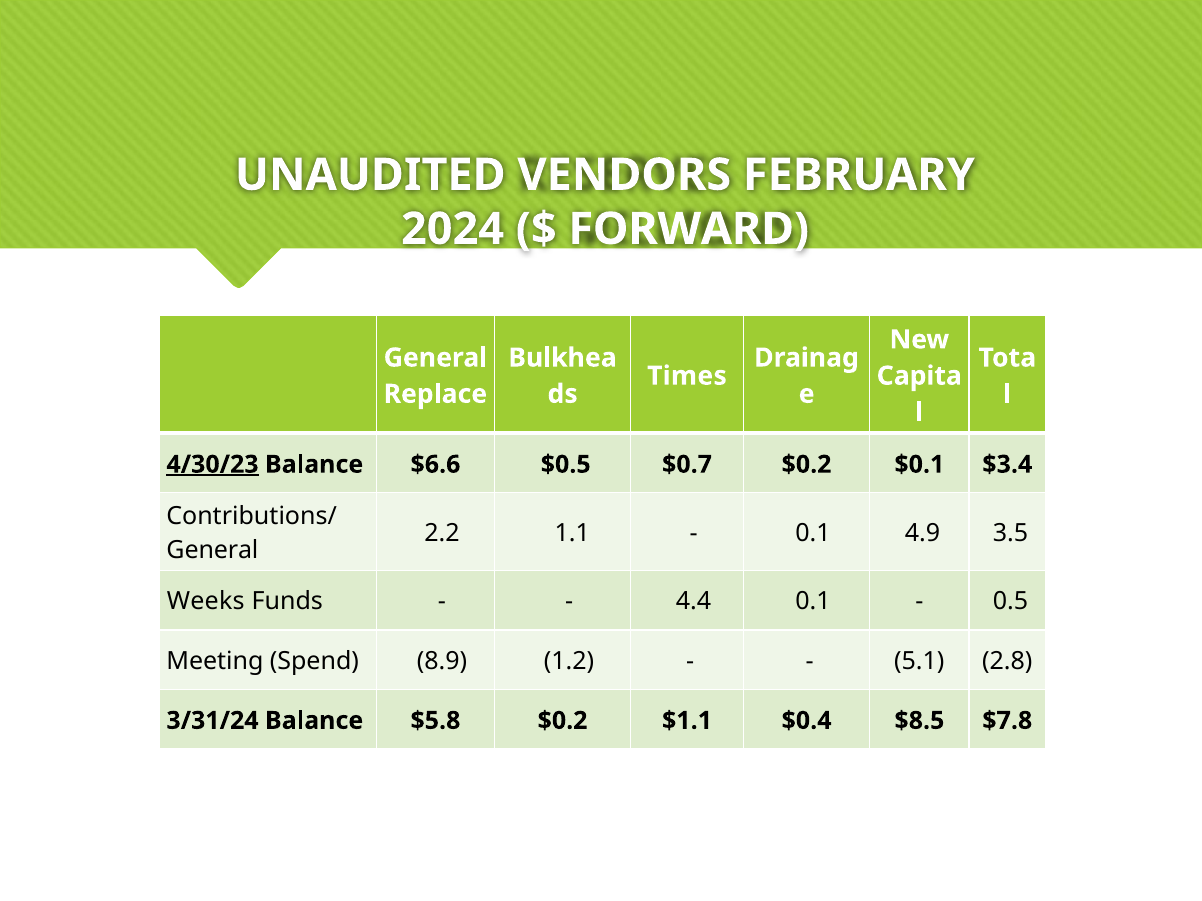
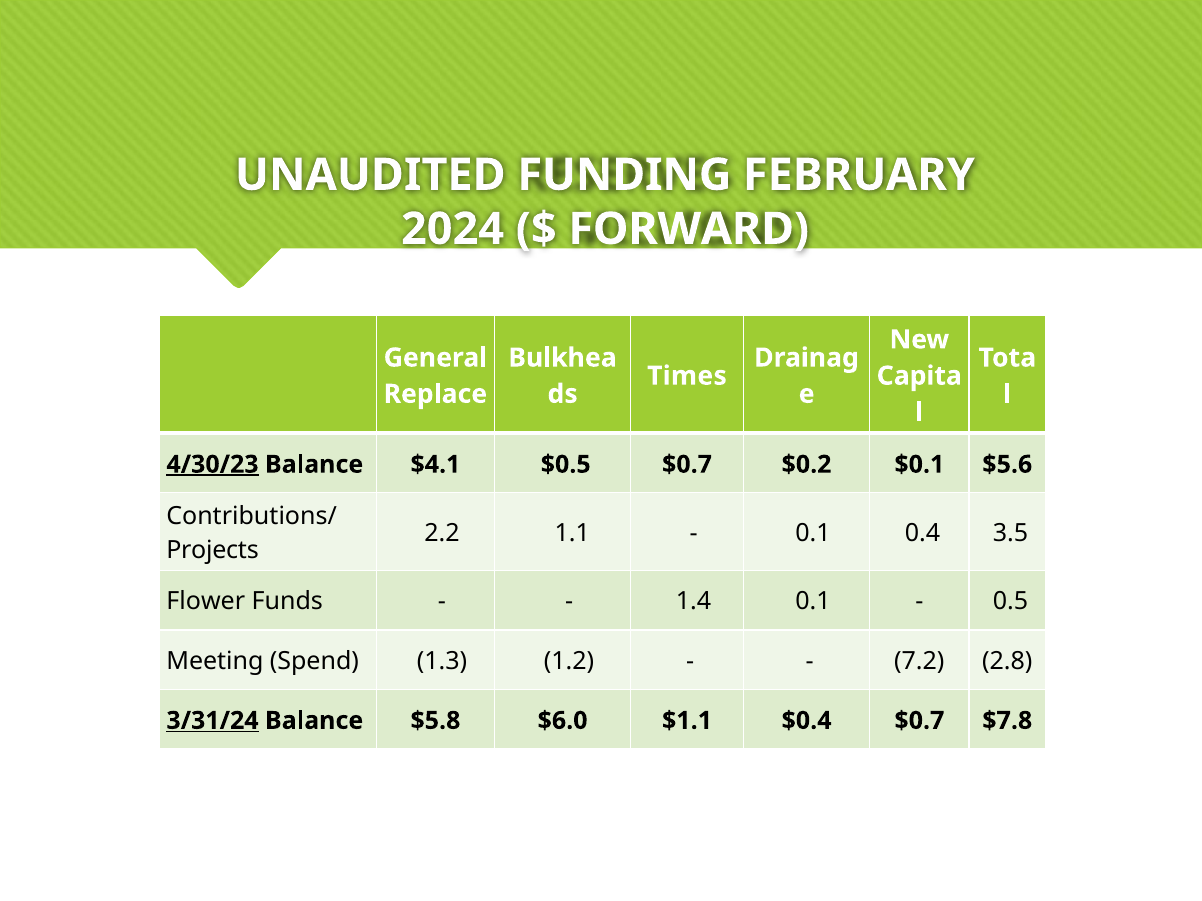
VENDORS: VENDORS -> FUNDING
$6.6: $6.6 -> $4.1
$3.4: $3.4 -> $5.6
4.9: 4.9 -> 0.4
General at (212, 550): General -> Projects
Weeks: Weeks -> Flower
4.4: 4.4 -> 1.4
8.9: 8.9 -> 1.3
5.1: 5.1 -> 7.2
3/31/24 underline: none -> present
$5.8 $0.2: $0.2 -> $6.0
$0.4 $8.5: $8.5 -> $0.7
